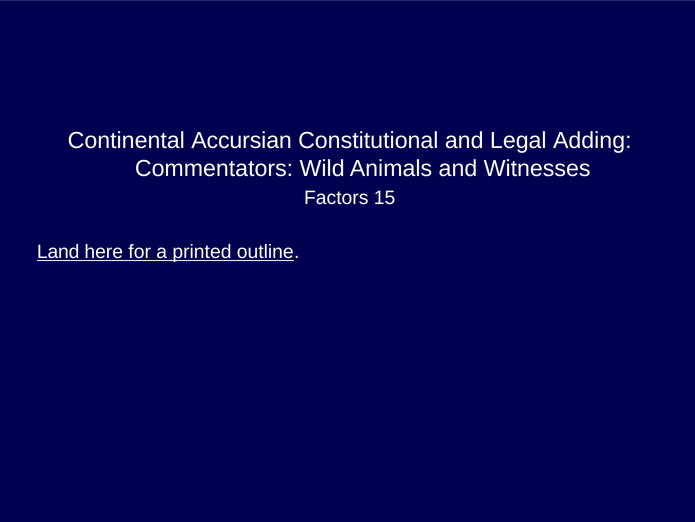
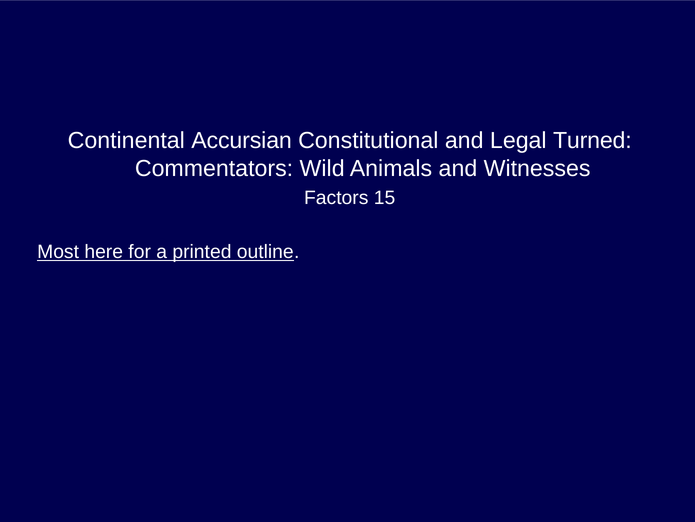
Adding: Adding -> Turned
Land: Land -> Most
